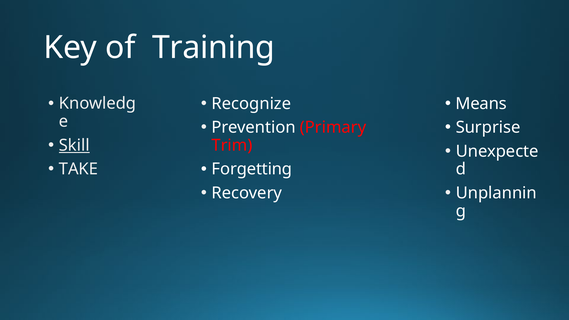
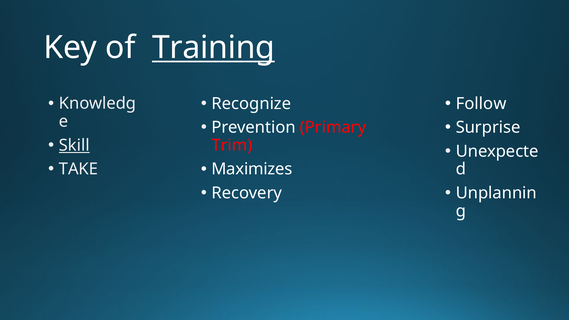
Training underline: none -> present
Means: Means -> Follow
Forgetting: Forgetting -> Maximizes
